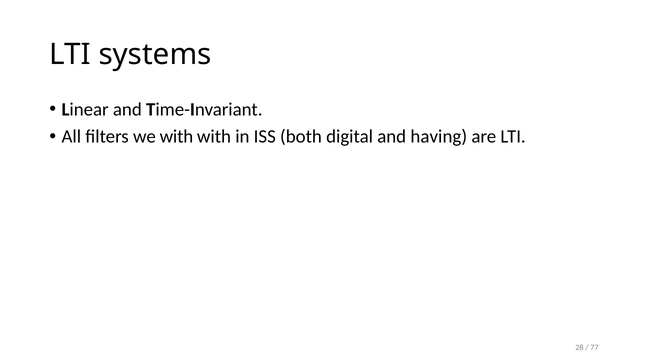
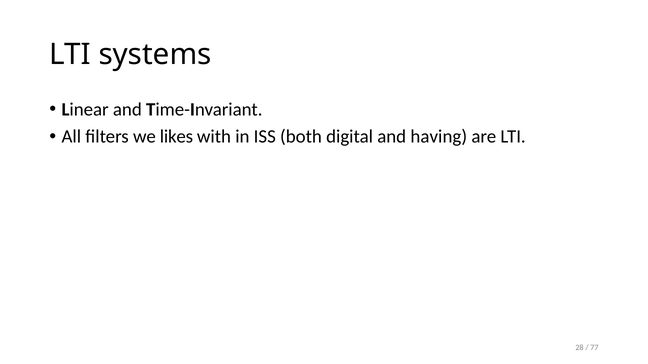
we with: with -> likes
